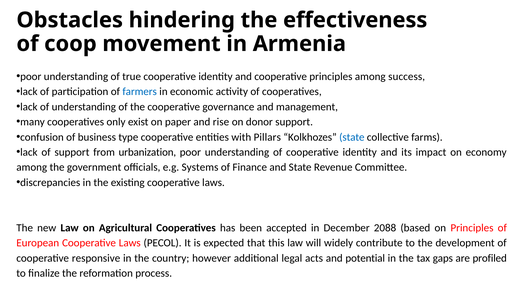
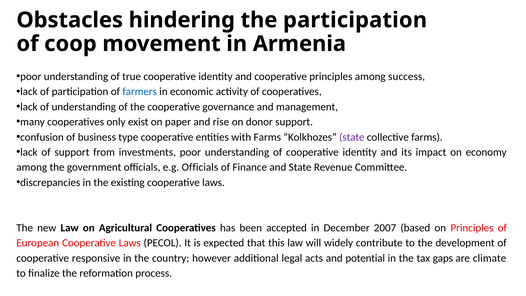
the effectiveness: effectiveness -> participation
with Pillars: Pillars -> Farms
state at (352, 137) colour: blue -> purple
urbanization: urbanization -> investments
e.g Systems: Systems -> Officials
2088: 2088 -> 2007
profiled: profiled -> climate
